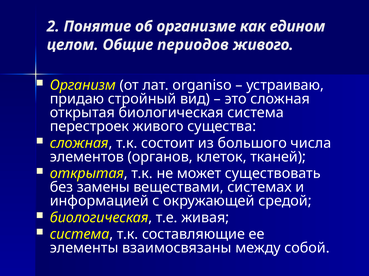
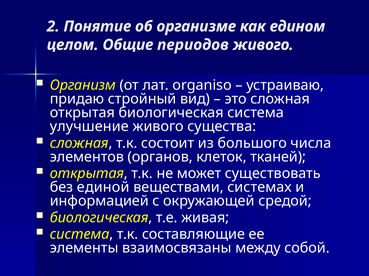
перестроек: перестроек -> улучшение
замены: замены -> единой
